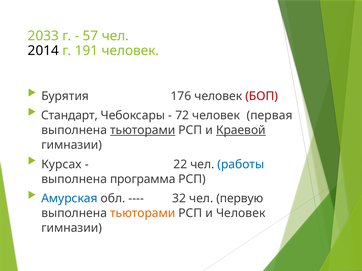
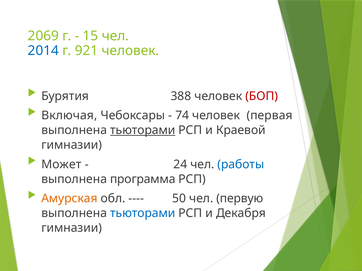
2033: 2033 -> 2069
57: 57 -> 15
2014 colour: black -> blue
191: 191 -> 921
176: 176 -> 388
Стандарт: Стандарт -> Включая
72: 72 -> 74
Краевой underline: present -> none
Курсах: Курсах -> Может
22: 22 -> 24
Амурская colour: blue -> orange
32: 32 -> 50
тьюторами at (143, 214) colour: orange -> blue
и Человек: Человек -> Декабря
